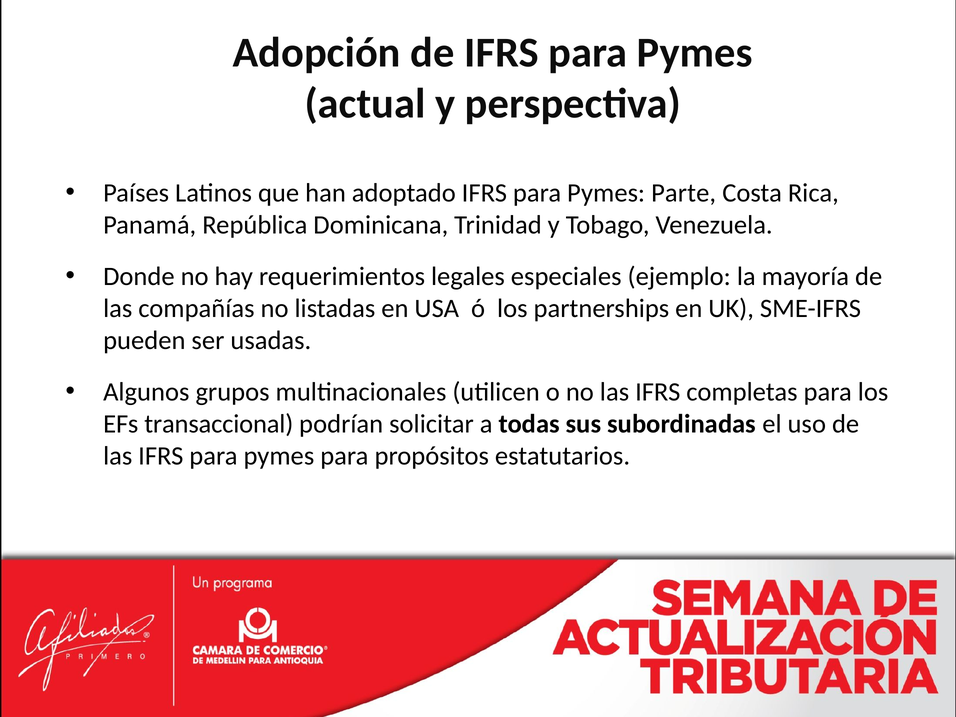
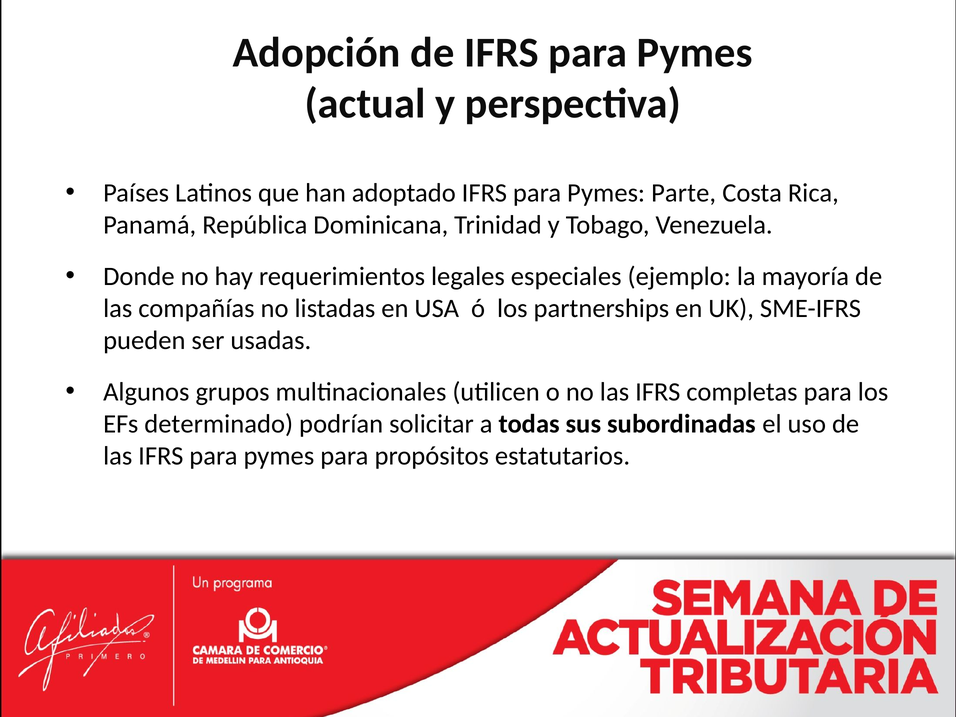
transaccional: transaccional -> determinado
